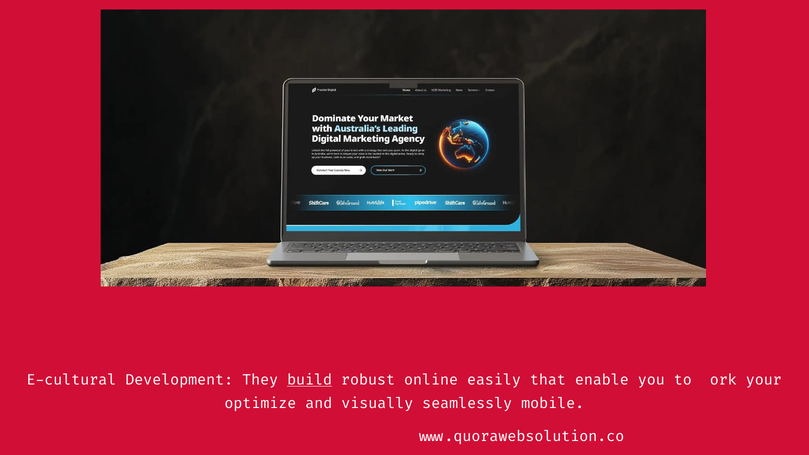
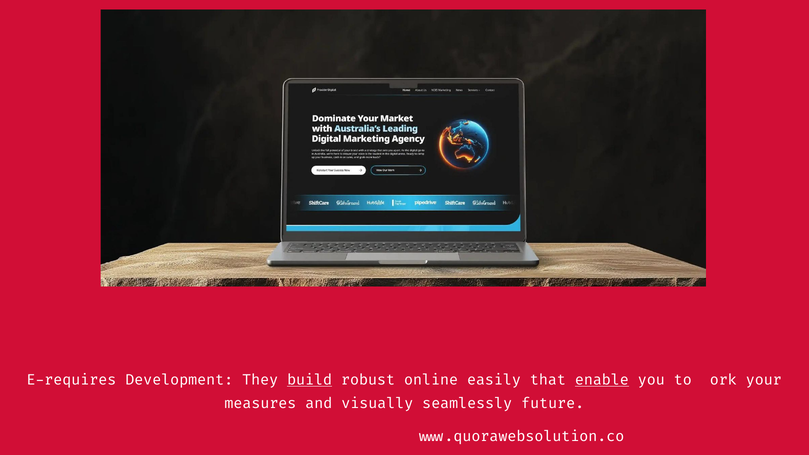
E-cultural: E-cultural -> E-requires
enable underline: none -> present
optimize: optimize -> measures
mobile: mobile -> future
